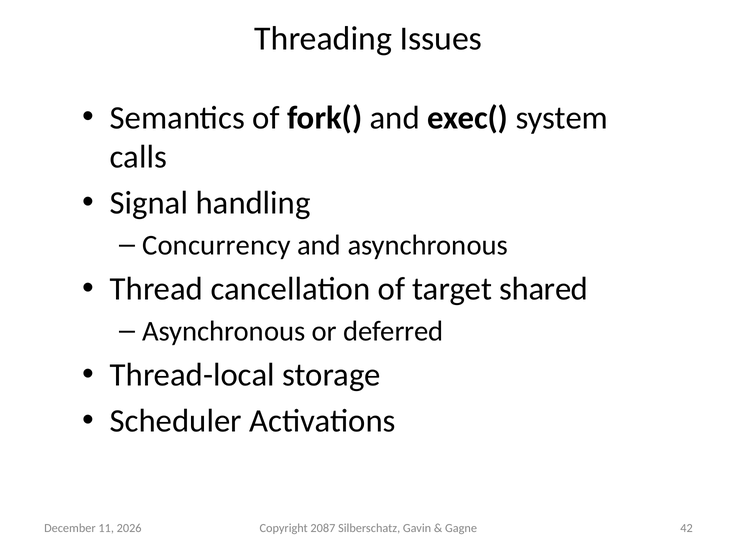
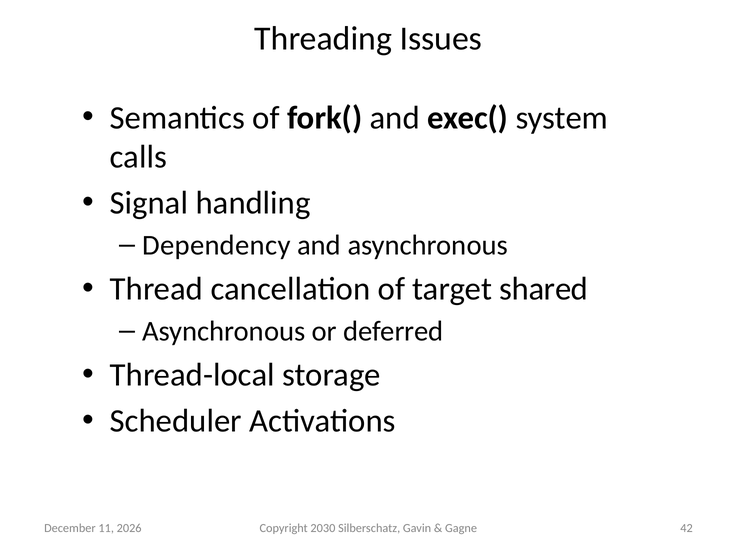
Concurrency: Concurrency -> Dependency
2087: 2087 -> 2030
